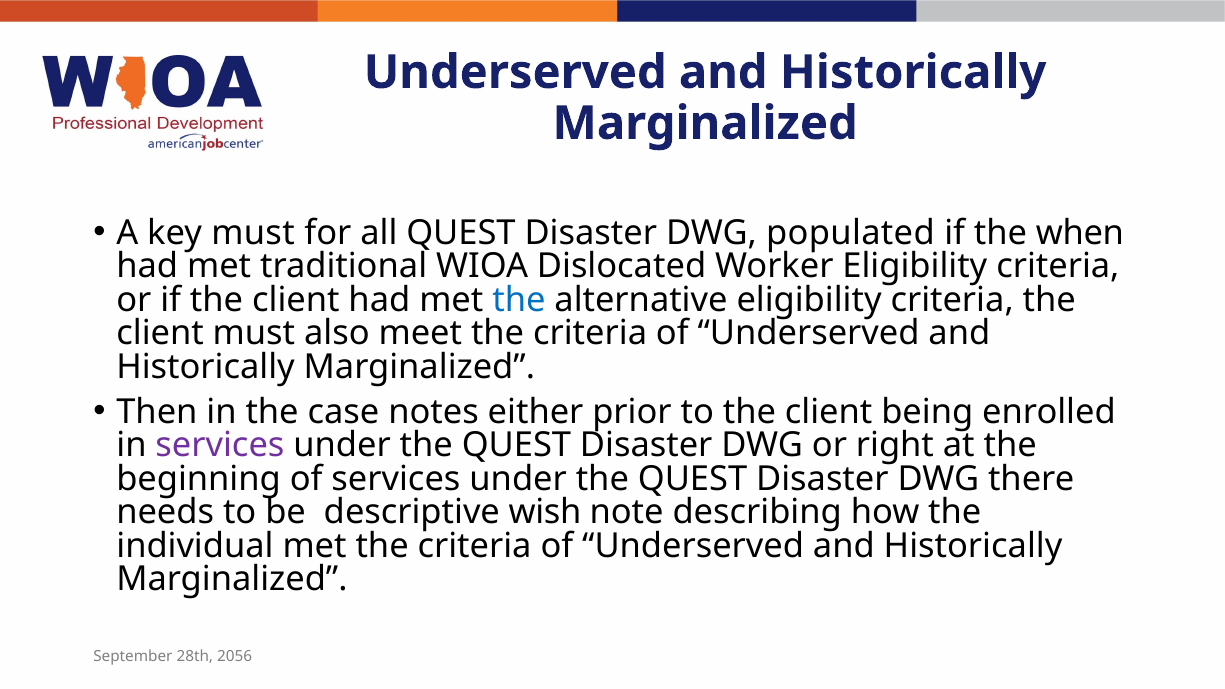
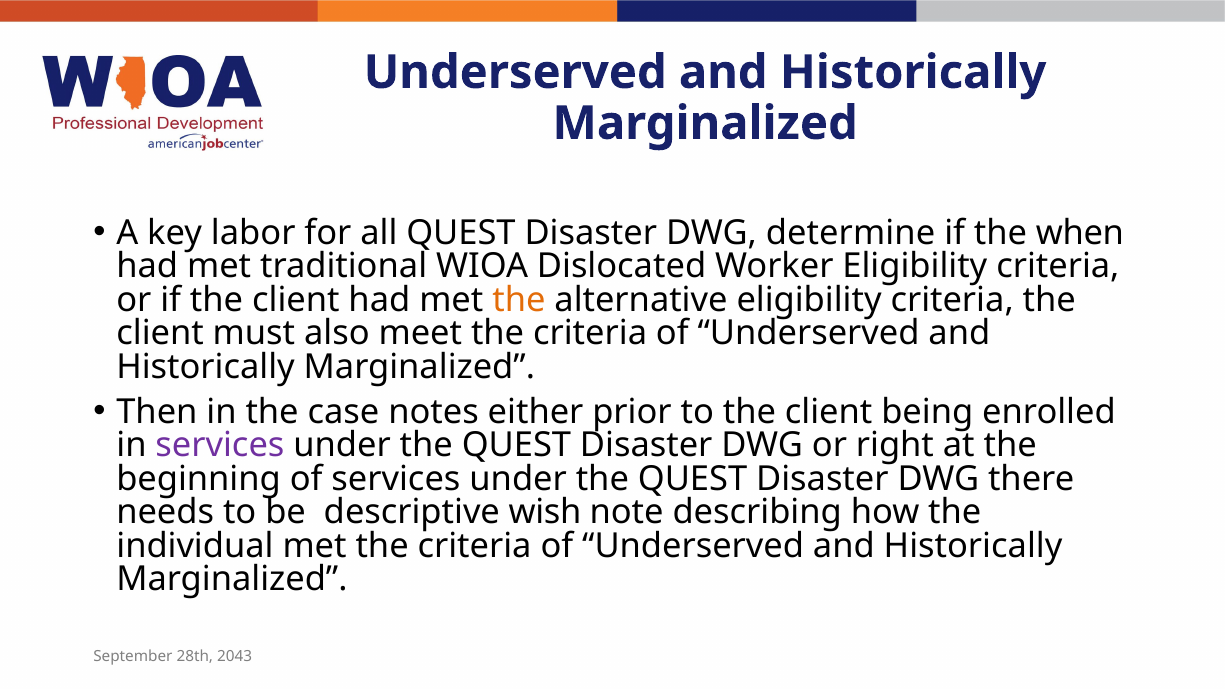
key must: must -> labor
populated: populated -> determine
the at (519, 300) colour: blue -> orange
2056: 2056 -> 2043
